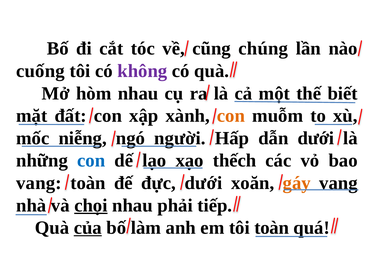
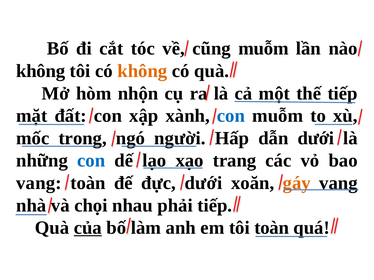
cũng chúng: chúng -> muỗm
cuống at (40, 71): cuống -> không
không at (142, 71) colour: purple -> orange
hòm nhau: nhau -> nhộn
thế biết: biết -> tiếp
con at (231, 116) colour: orange -> blue
niễng: niễng -> trong
thếch: thếch -> trang
chọi underline: present -> none
